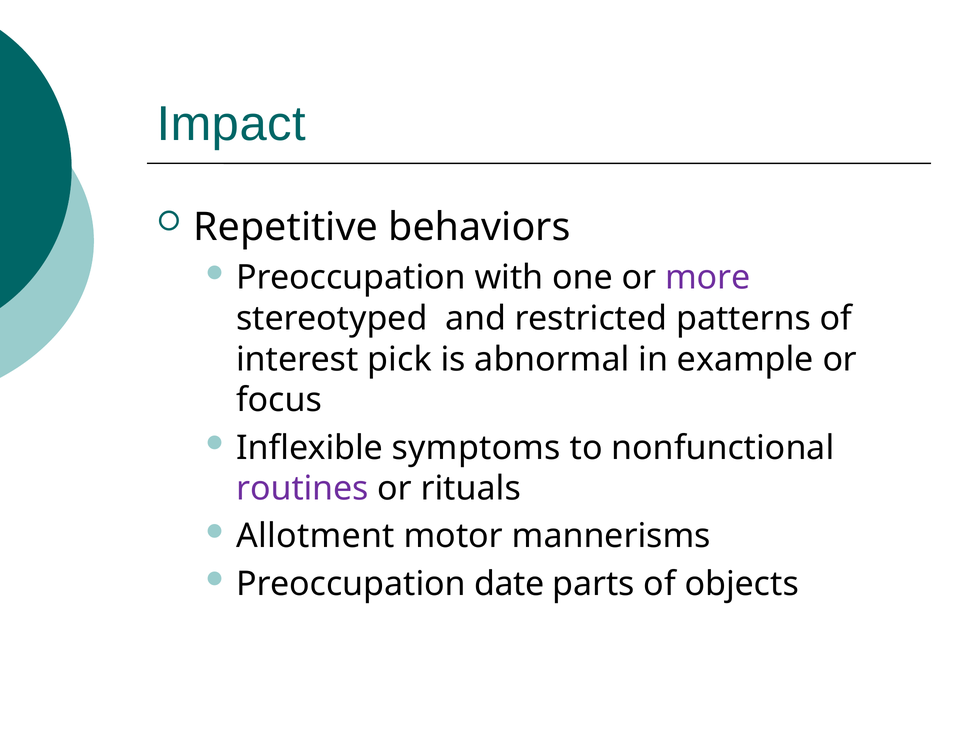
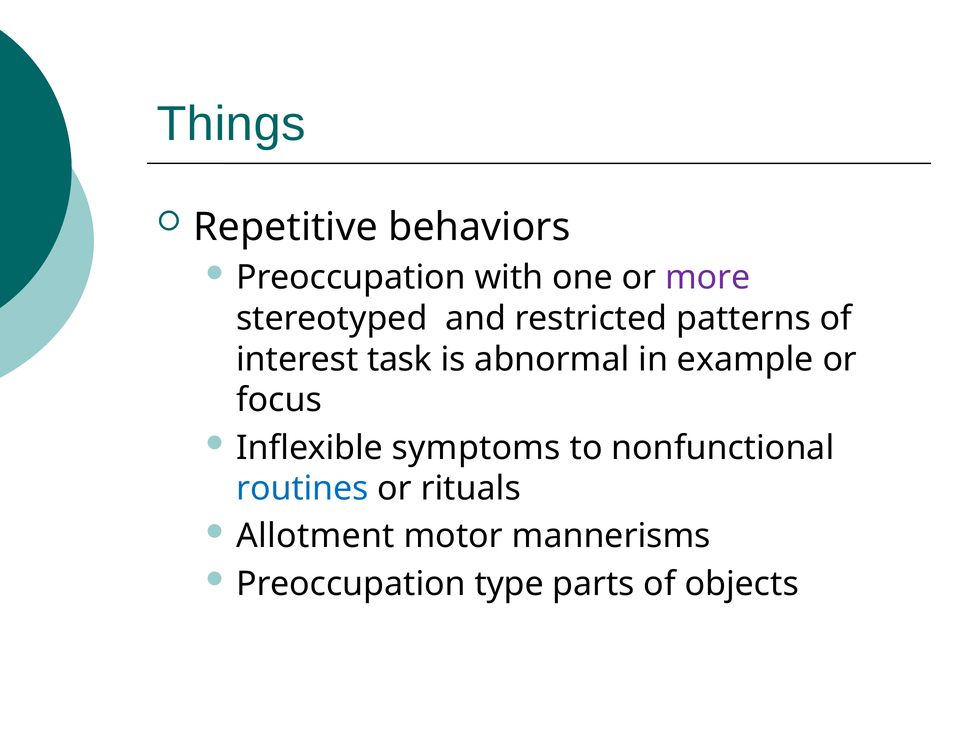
Impact: Impact -> Things
pick: pick -> task
routines colour: purple -> blue
date: date -> type
